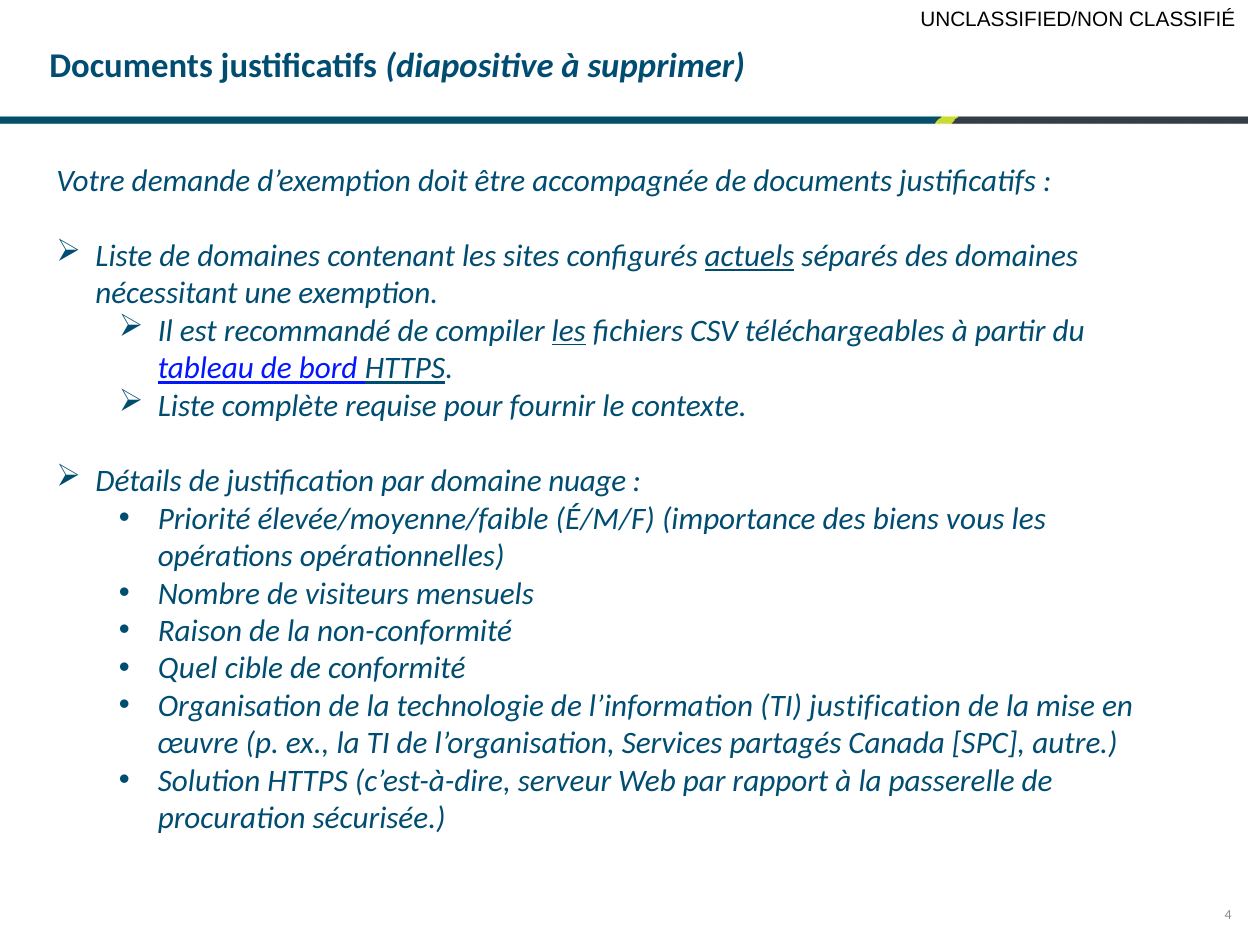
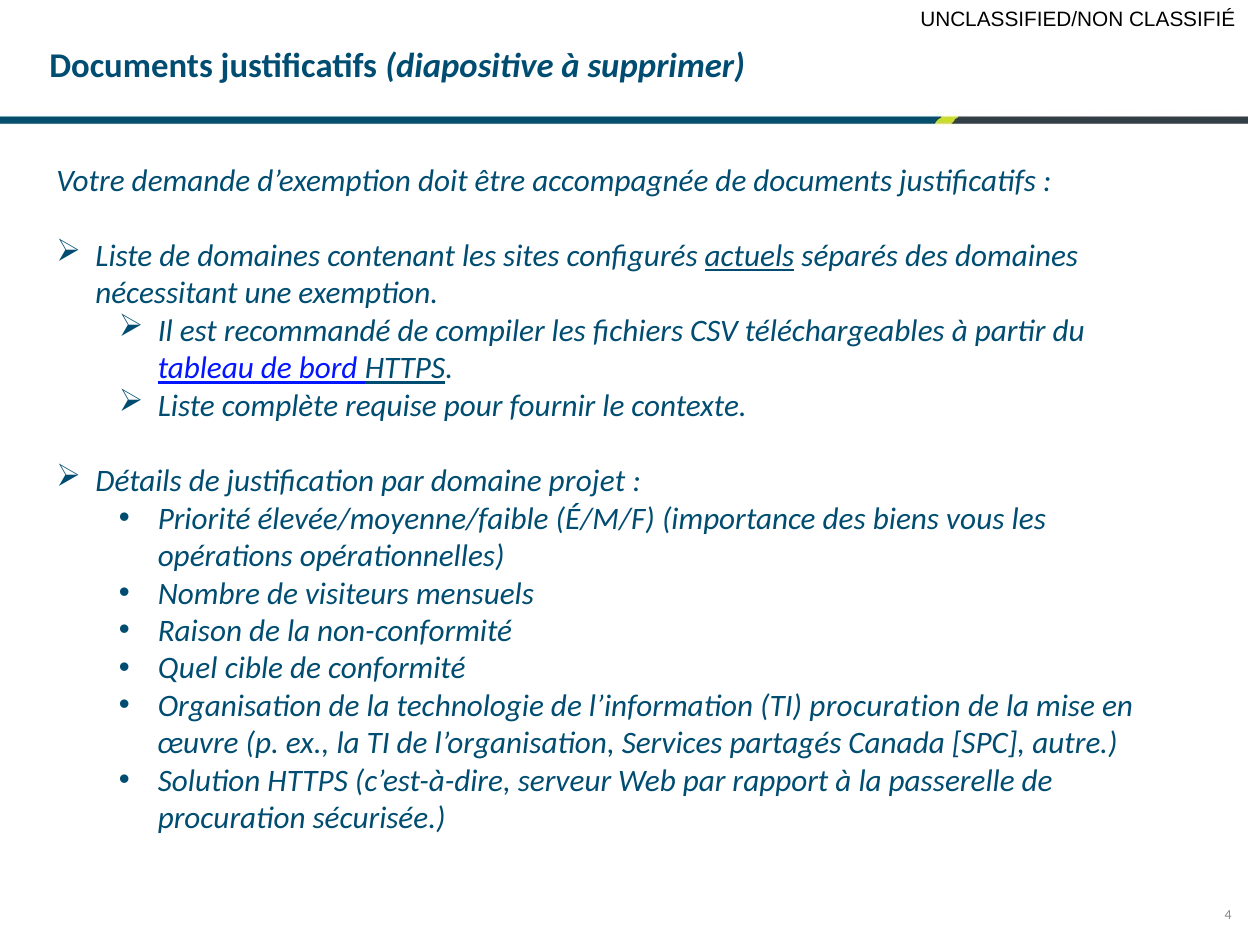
les at (569, 331) underline: present -> none
nuage: nuage -> projet
TI justification: justification -> procuration
